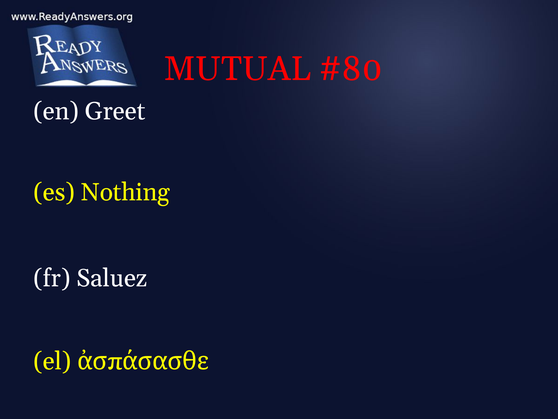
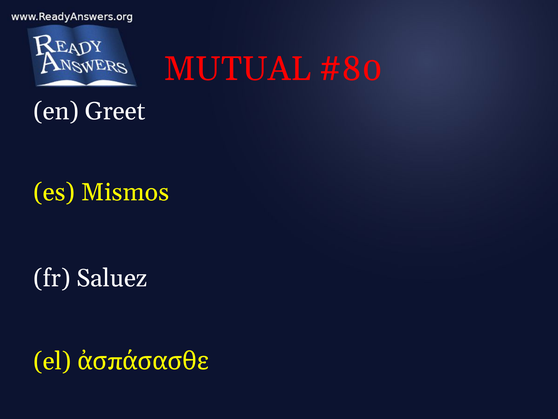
Nothing: Nothing -> Mismos
